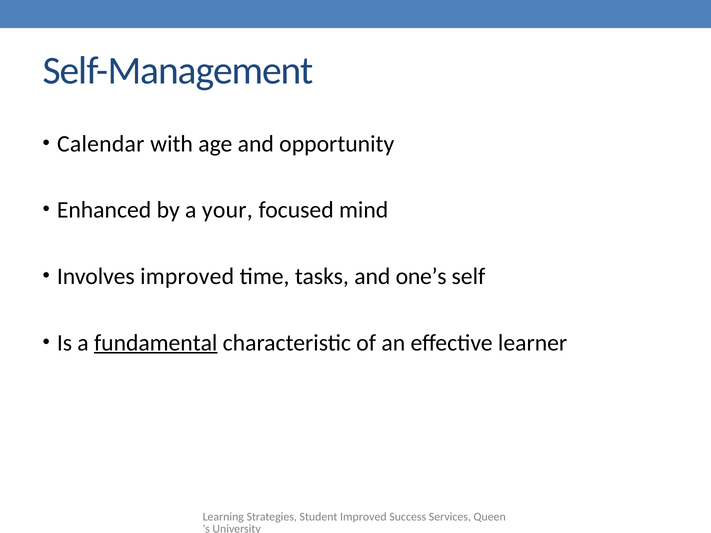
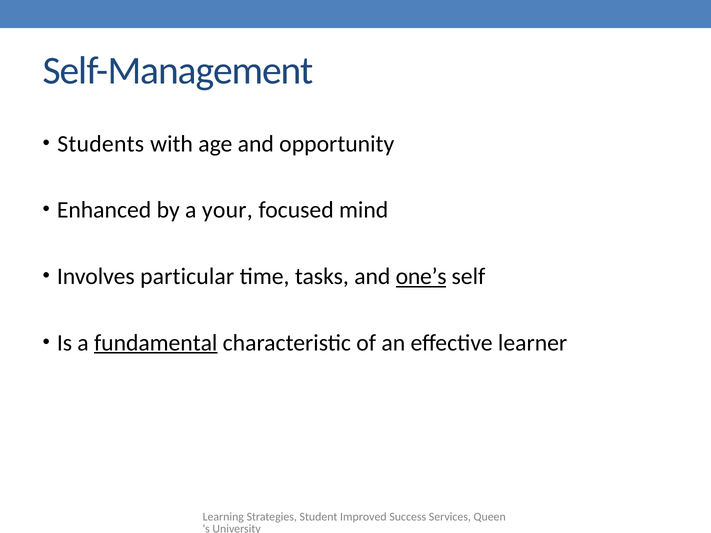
Calendar: Calendar -> Students
Involves improved: improved -> particular
one’s underline: none -> present
